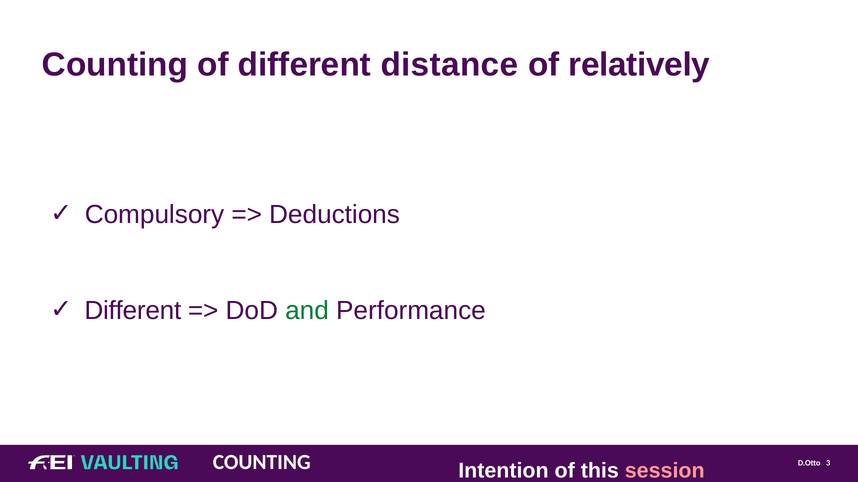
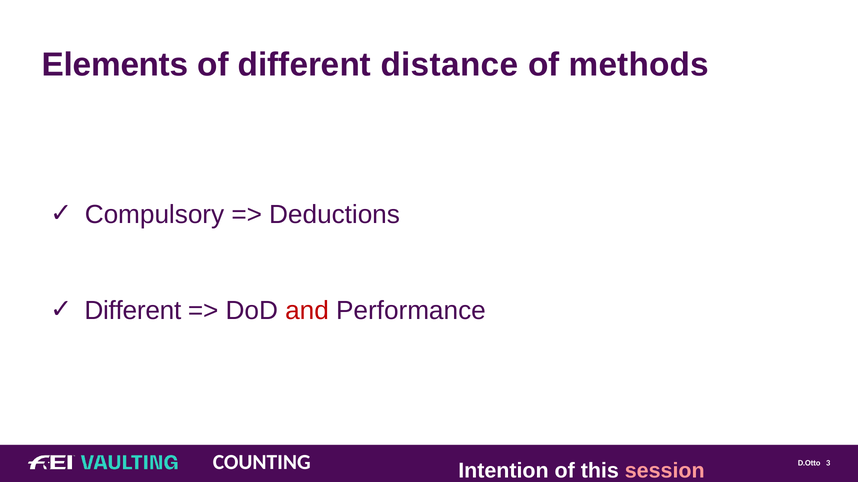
Counting at (115, 65): Counting -> Elements
relatively: relatively -> methods
and colour: green -> red
